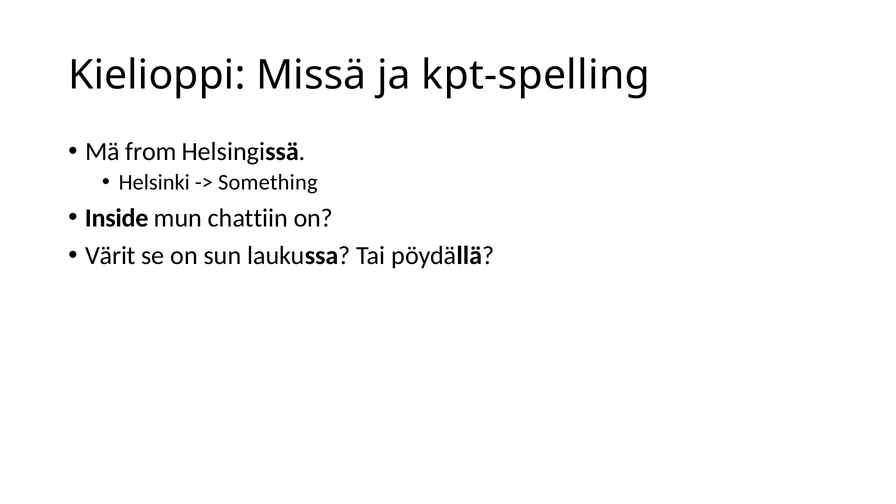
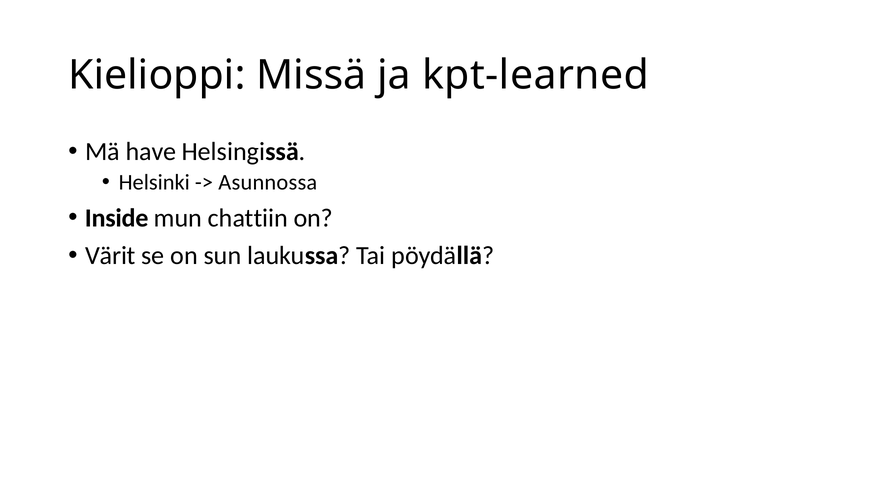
kpt-spelling: kpt-spelling -> kpt-learned
from: from -> have
Something: Something -> Asunnossa
